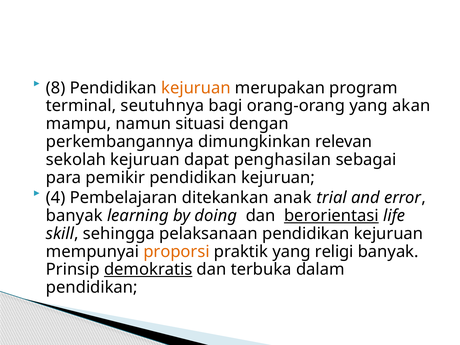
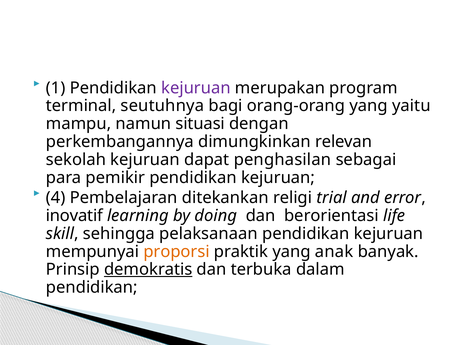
8: 8 -> 1
kejuruan at (196, 88) colour: orange -> purple
akan: akan -> yaitu
anak: anak -> religi
banyak at (74, 216): banyak -> inovatif
berorientasi underline: present -> none
religi: religi -> anak
